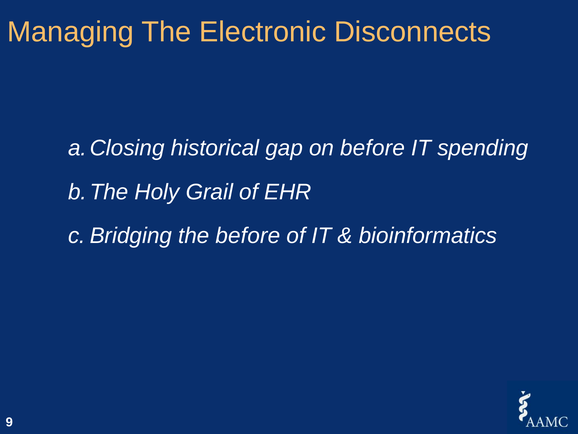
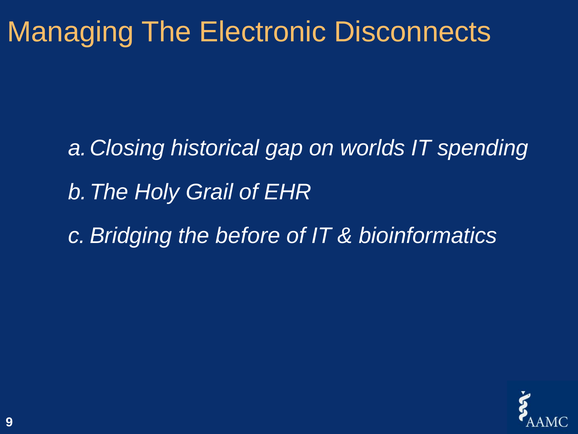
on before: before -> worlds
